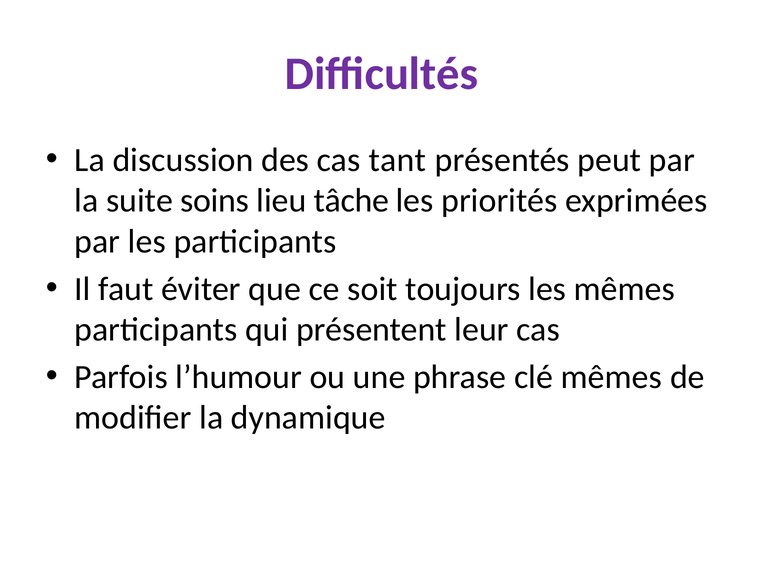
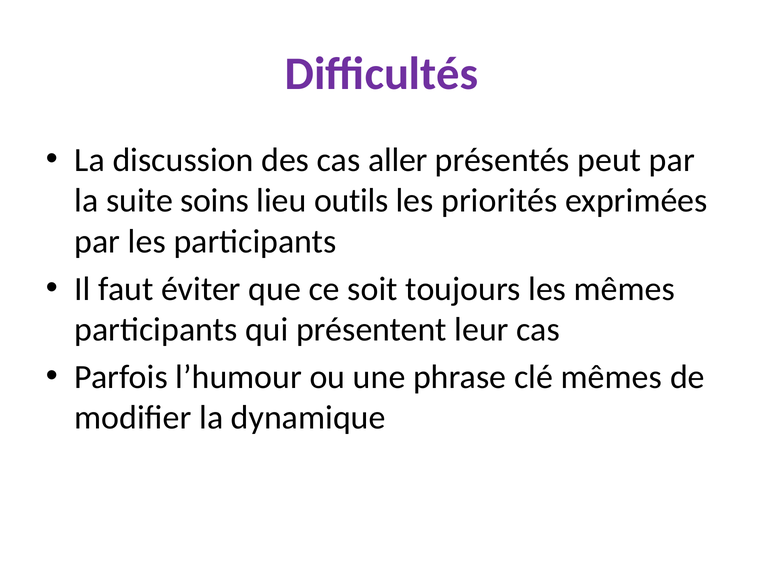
tant: tant -> aller
tâche: tâche -> outils
